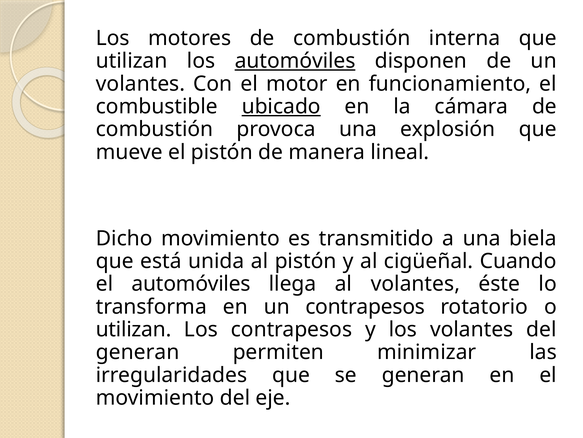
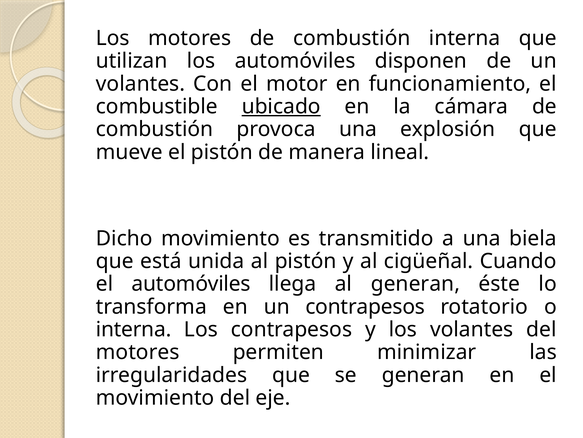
automóviles at (295, 61) underline: present -> none
al volantes: volantes -> generan
utilizan at (134, 329): utilizan -> interna
generan at (138, 352): generan -> motores
